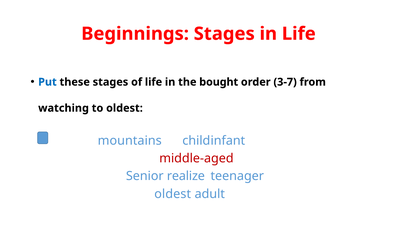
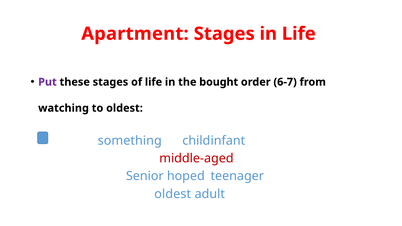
Beginnings: Beginnings -> Apartment
Put colour: blue -> purple
3-7: 3-7 -> 6-7
mountains: mountains -> something
realize: realize -> hoped
